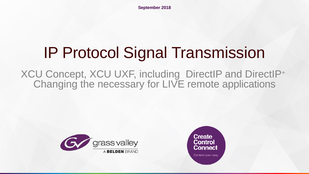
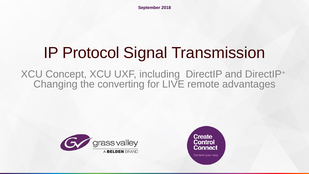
necessary: necessary -> converting
applications: applications -> advantages
